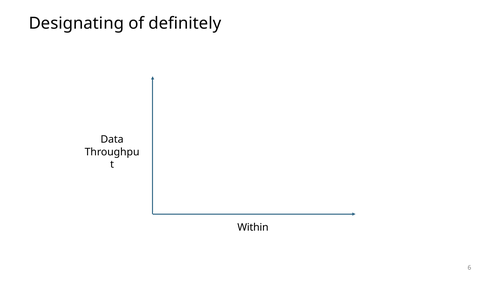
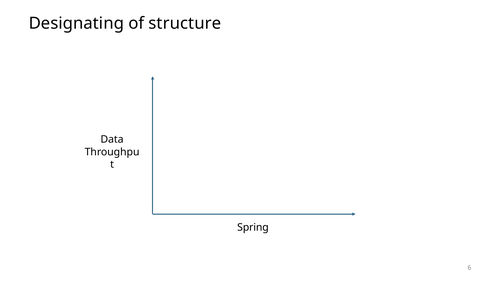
definitely: definitely -> structure
Within: Within -> Spring
